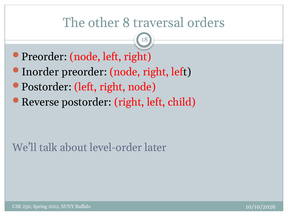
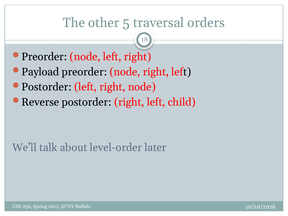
8: 8 -> 5
Inorder: Inorder -> Payload
